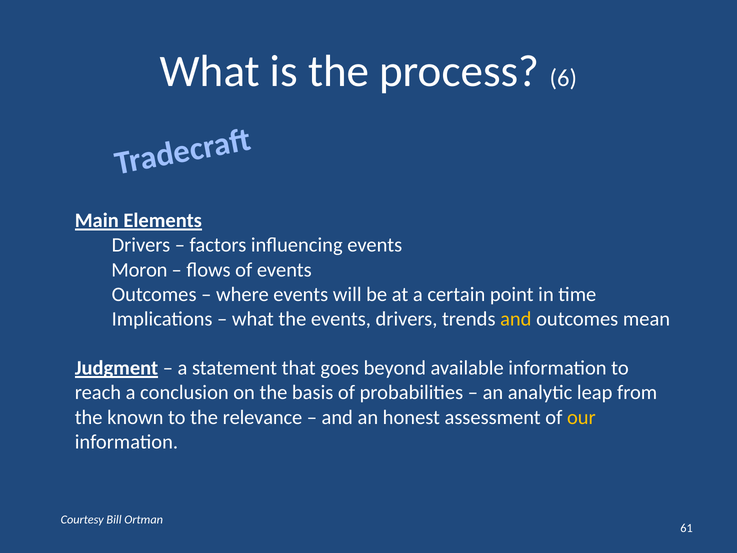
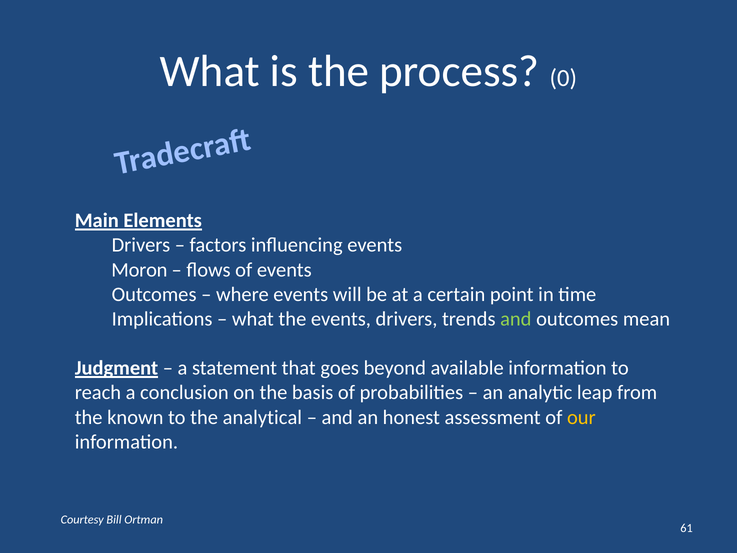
6: 6 -> 0
and at (516, 319) colour: yellow -> light green
relevance: relevance -> analytical
